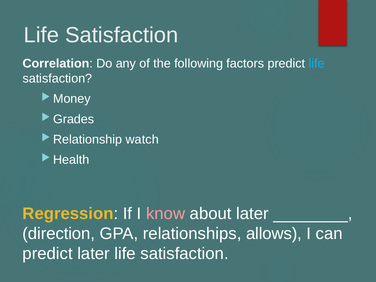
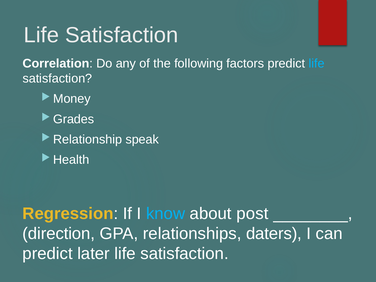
watch: watch -> speak
know colour: pink -> light blue
about later: later -> post
allows: allows -> daters
